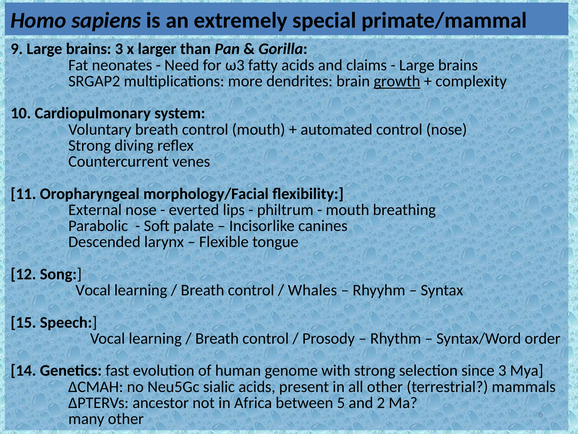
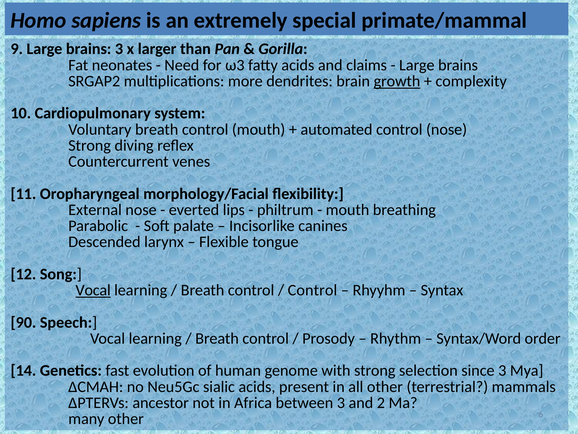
Vocal at (93, 290) underline: none -> present
Whales at (312, 290): Whales -> Control
15: 15 -> 90
between 5: 5 -> 3
